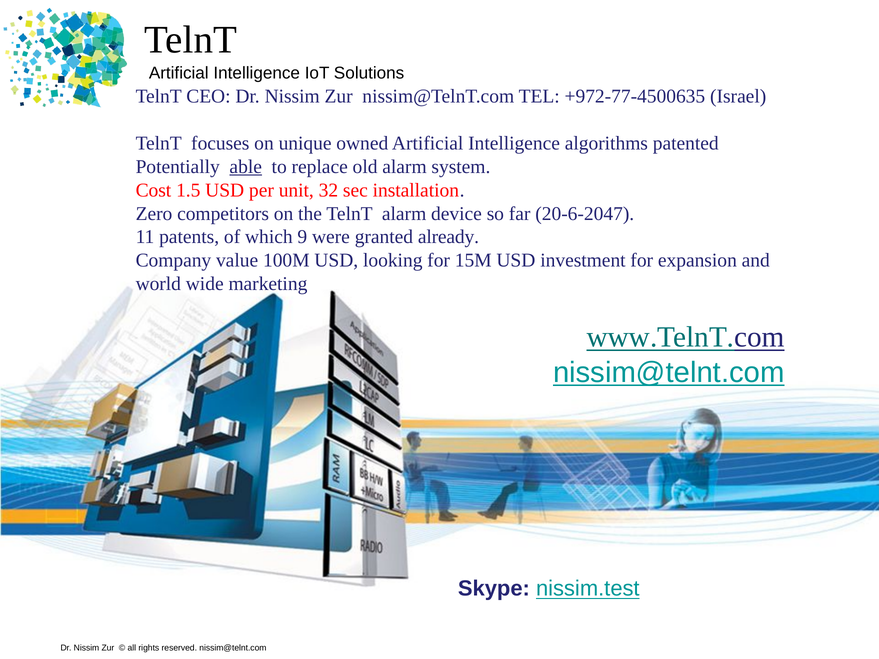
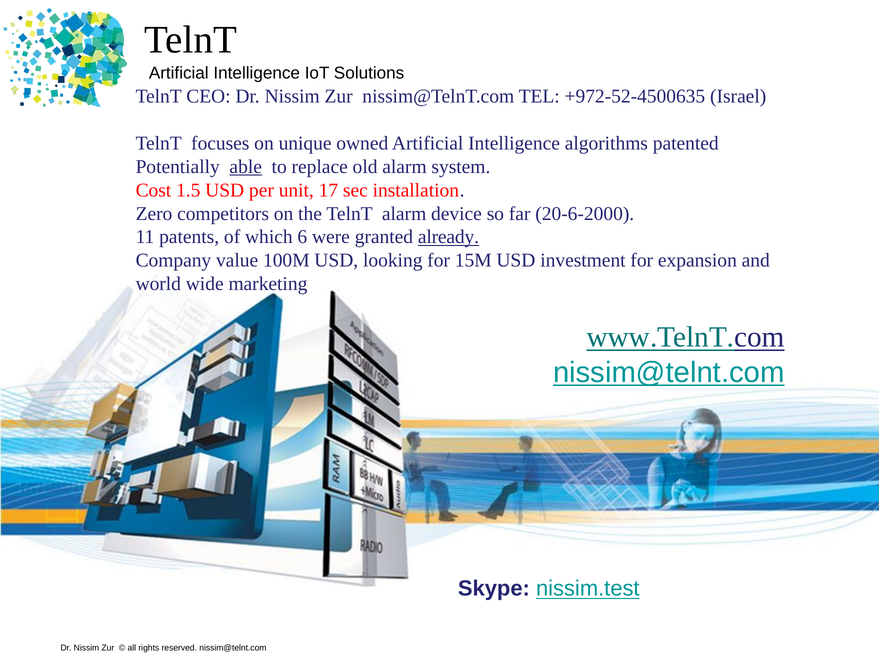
+972-77-4500635: +972-77-4500635 -> +972-52-4500635
32: 32 -> 17
20-6-2047: 20-6-2047 -> 20-6-2000
9: 9 -> 6
already underline: none -> present
